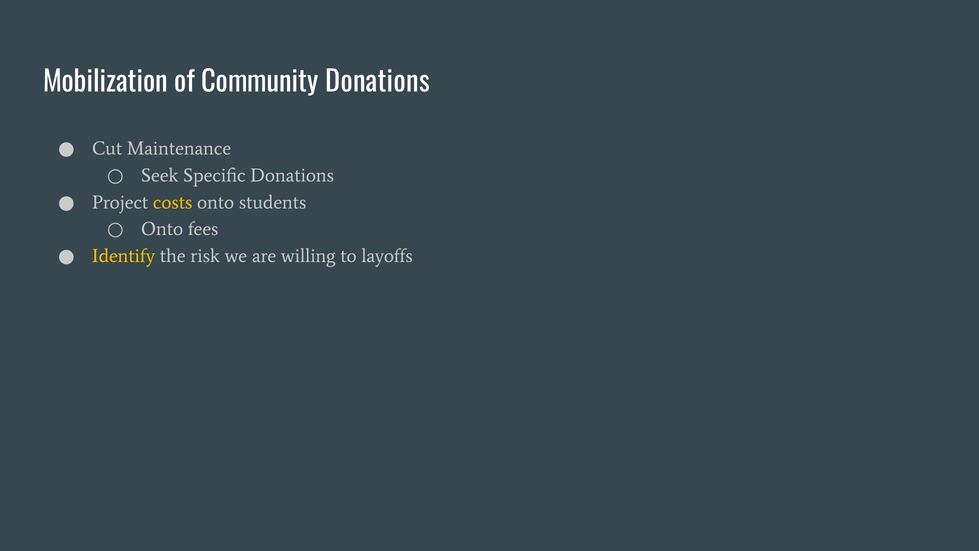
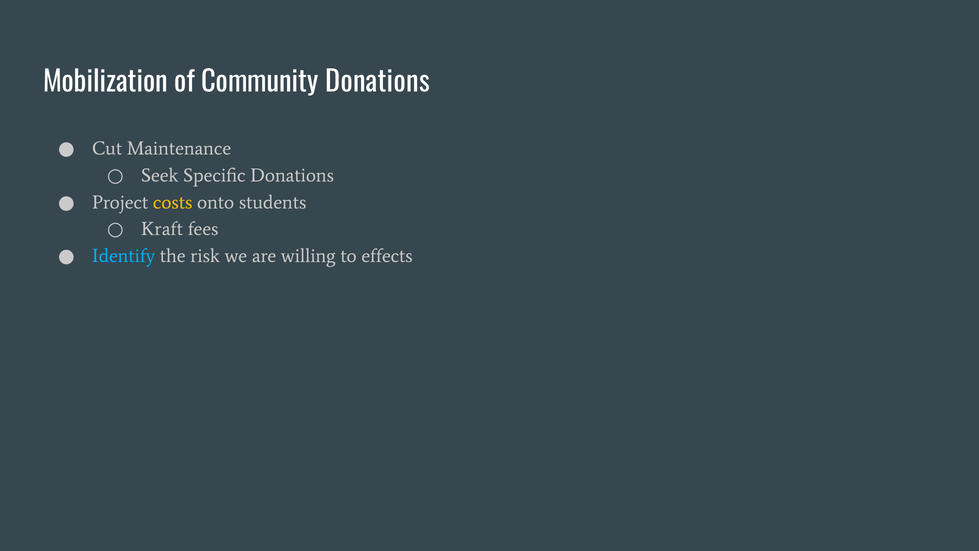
Onto at (162, 229): Onto -> Kraft
Identify colour: yellow -> light blue
layoffs: layoffs -> effects
